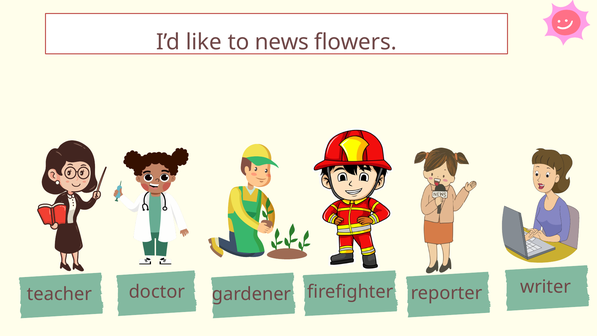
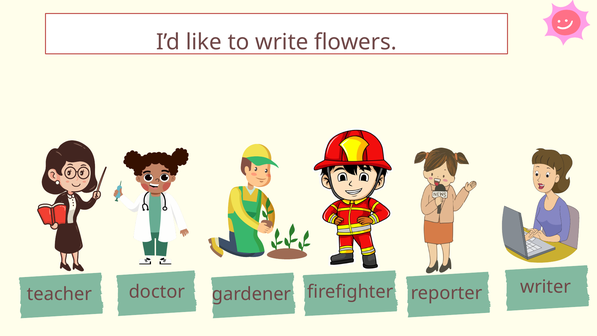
news: news -> write
